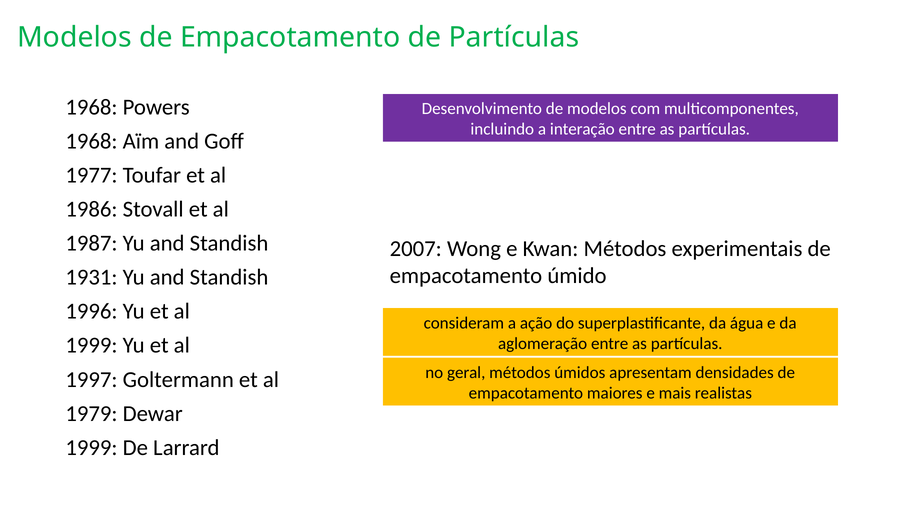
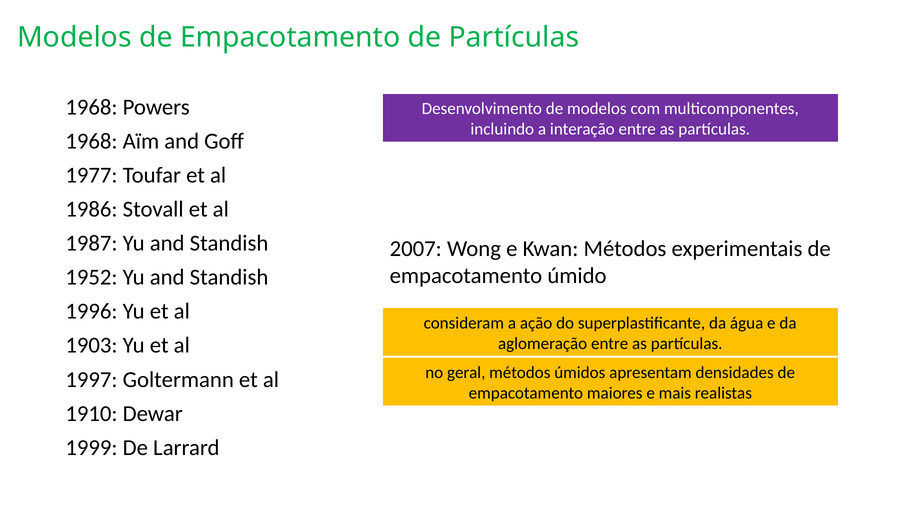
1931: 1931 -> 1952
1999 at (91, 345): 1999 -> 1903
1979: 1979 -> 1910
